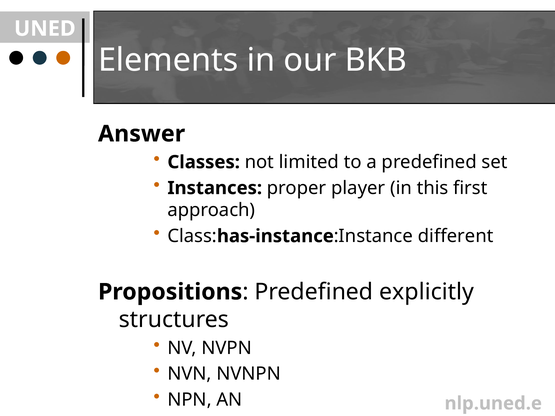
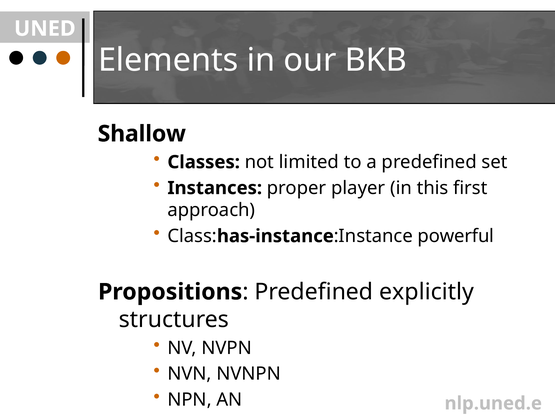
Answer: Answer -> Shallow
different: different -> powerful
